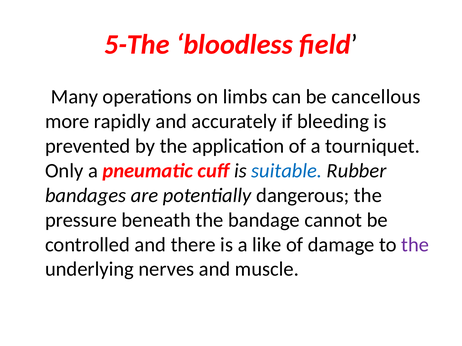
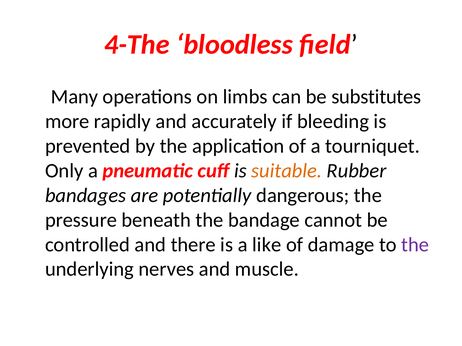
5-The: 5-The -> 4-The
cancellous: cancellous -> substitutes
suitable colour: blue -> orange
